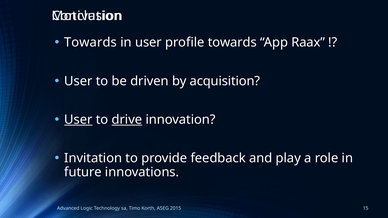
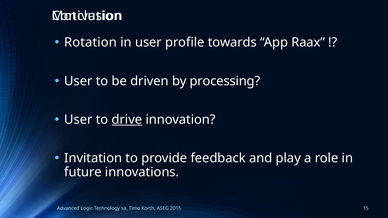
Towards at (91, 43): Towards -> Rotation
acquisition: acquisition -> processing
User at (78, 120) underline: present -> none
